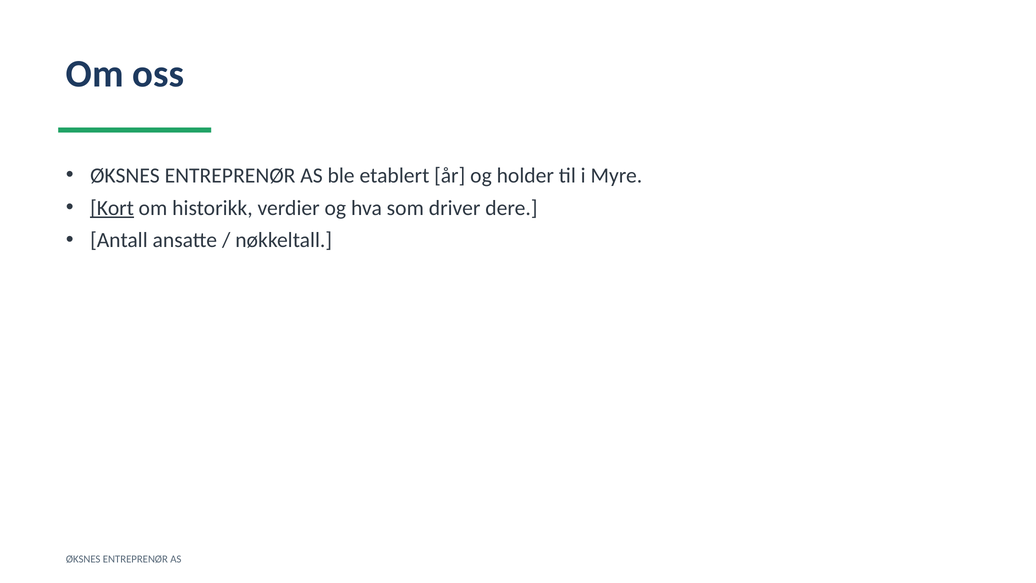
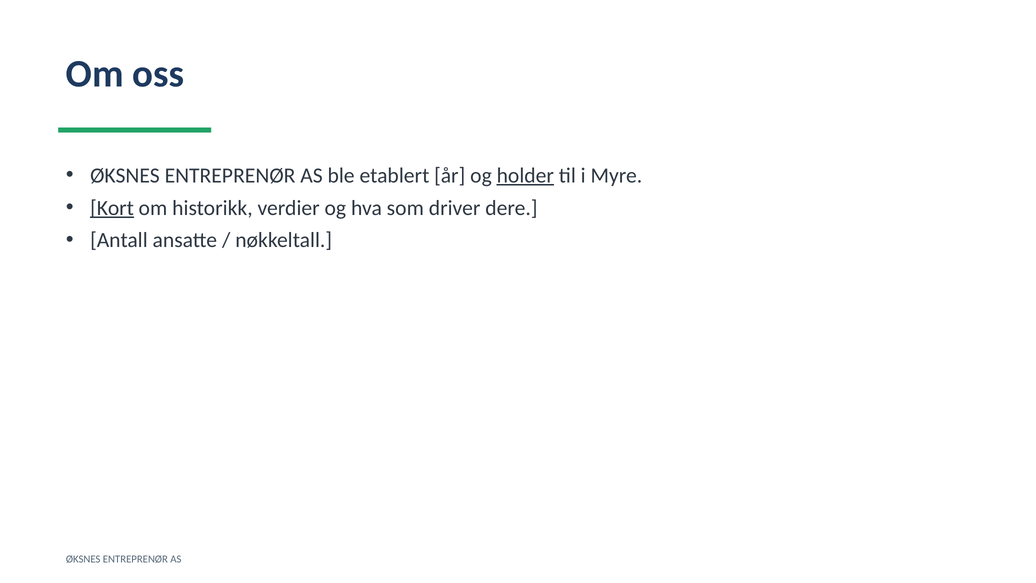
holder underline: none -> present
